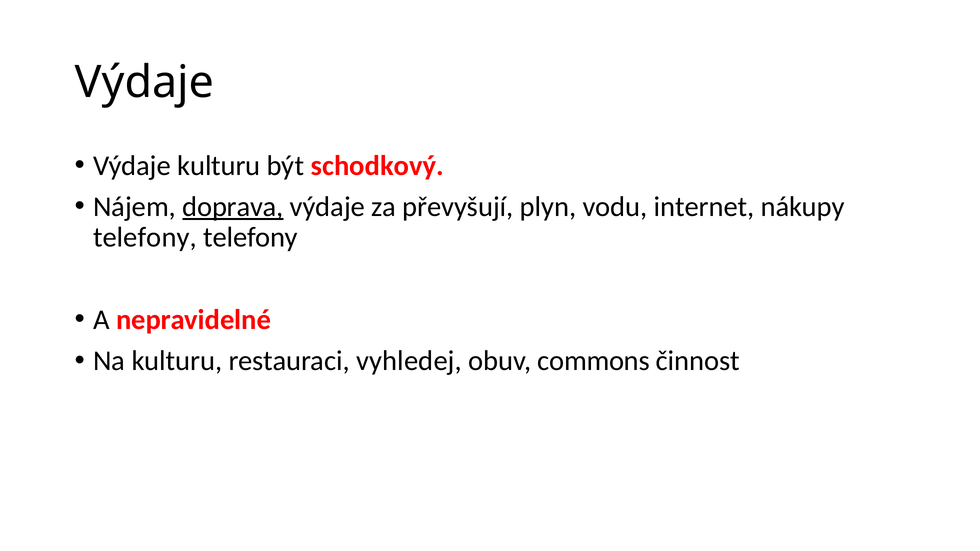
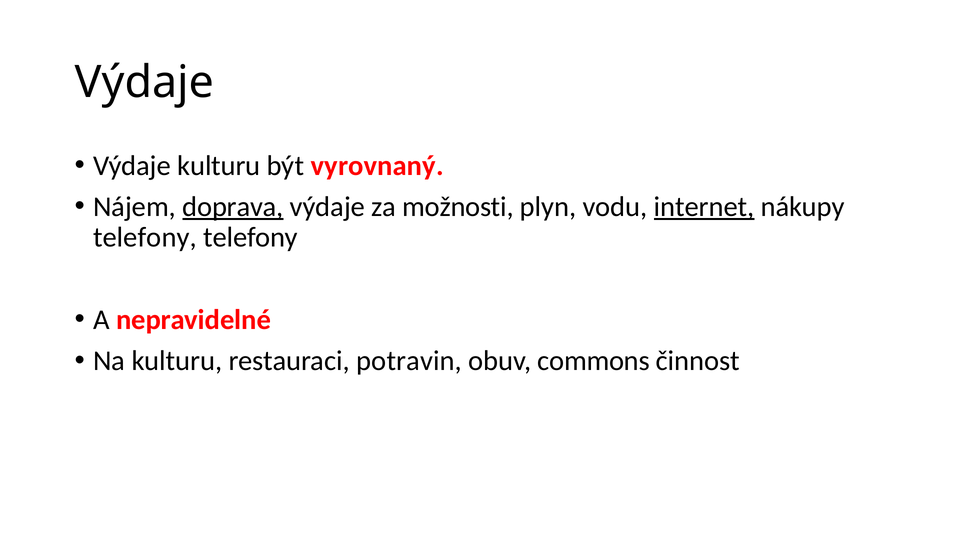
schodkový: schodkový -> vyrovnaný
převyšují: převyšují -> možnosti
internet underline: none -> present
vyhledej: vyhledej -> potravin
